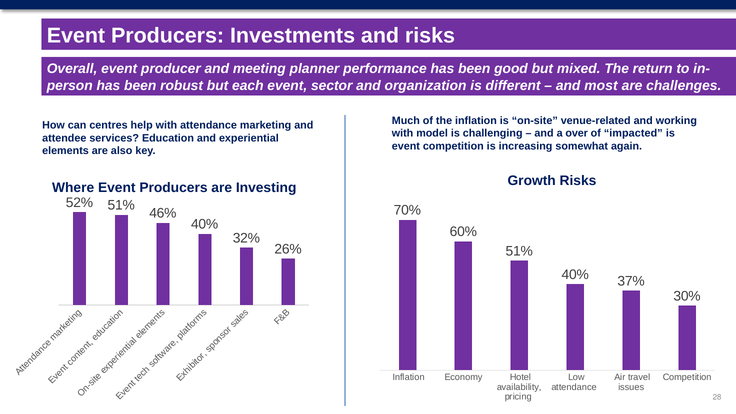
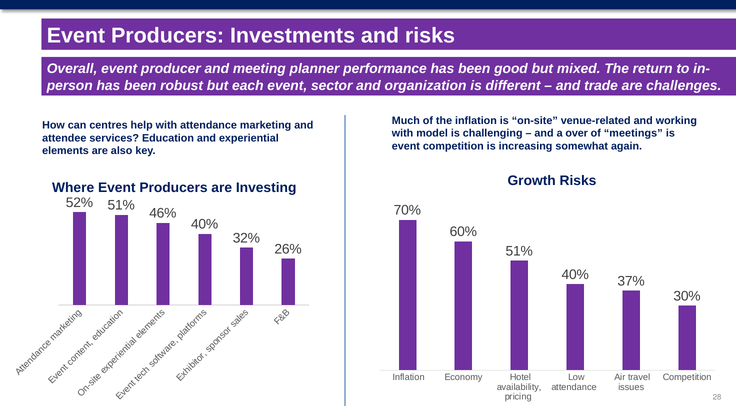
most: most -> trade
impacted: impacted -> meetings
